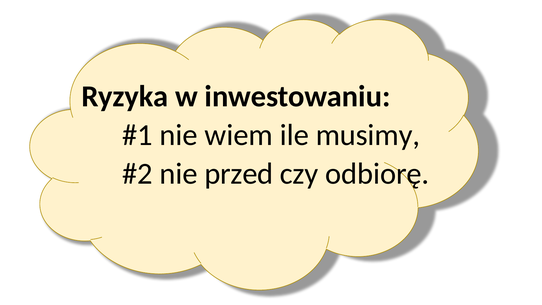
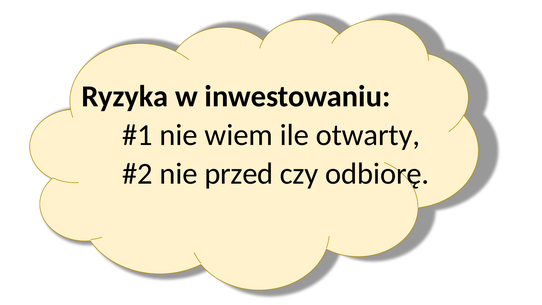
musimy: musimy -> otwarty
